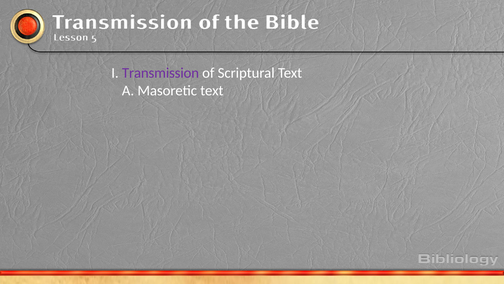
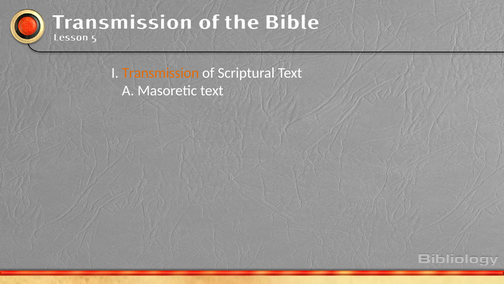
Transmission colour: purple -> orange
